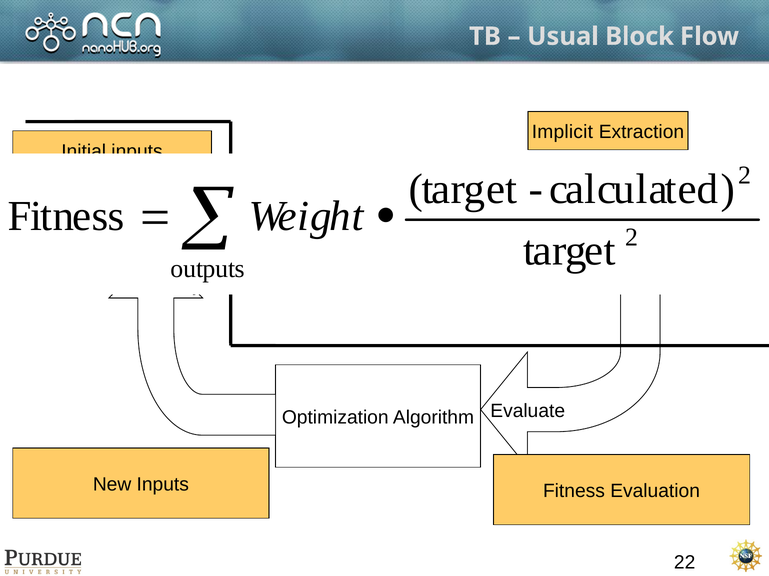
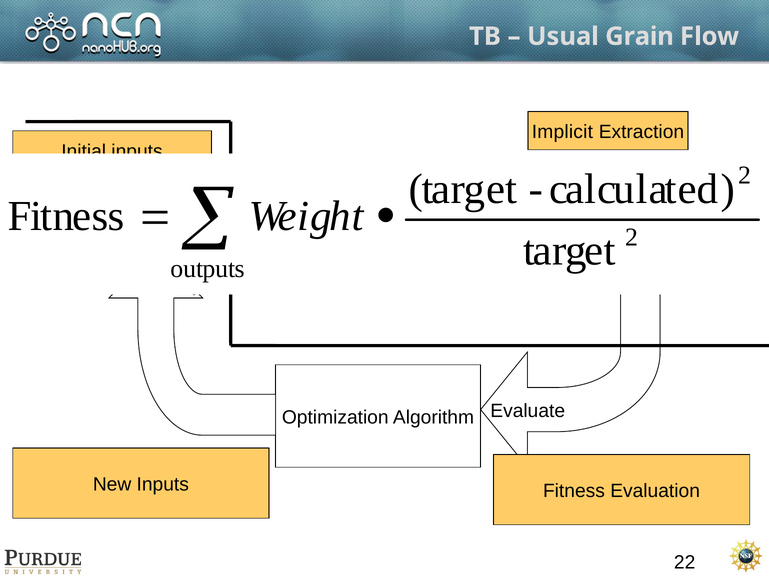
Block: Block -> Grain
